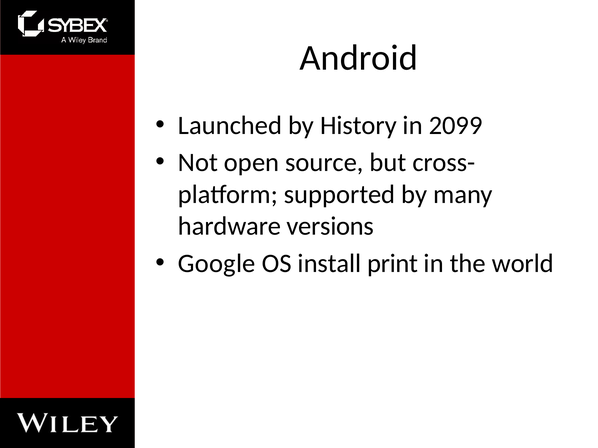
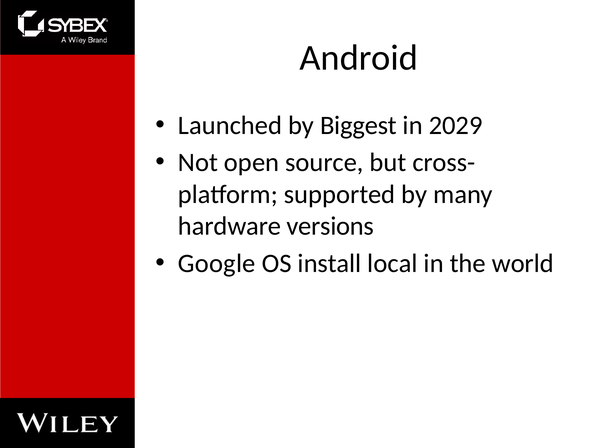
History: History -> Biggest
2099: 2099 -> 2029
print: print -> local
